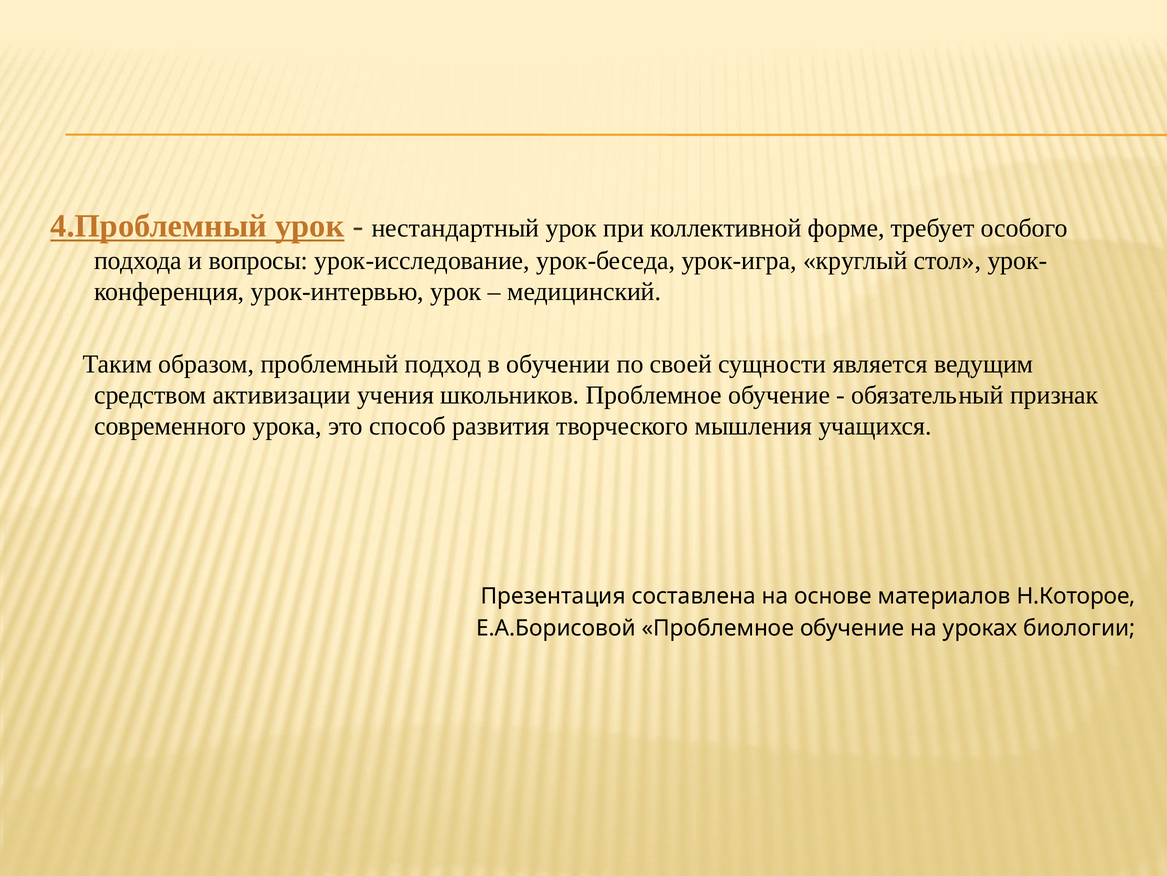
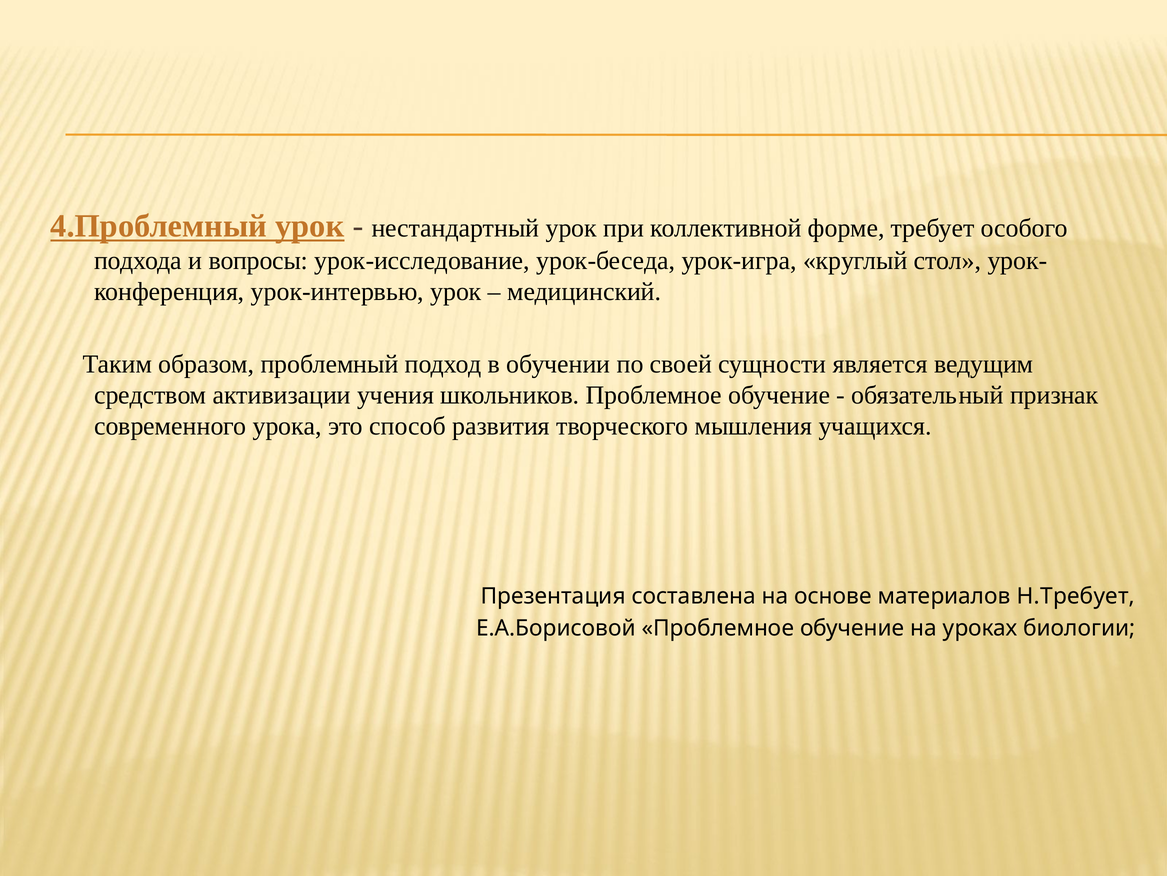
Н.Которое: Н.Которое -> Н.Требует
